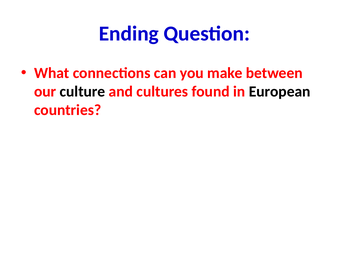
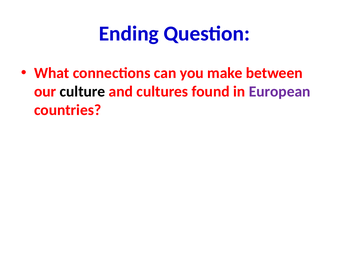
European colour: black -> purple
